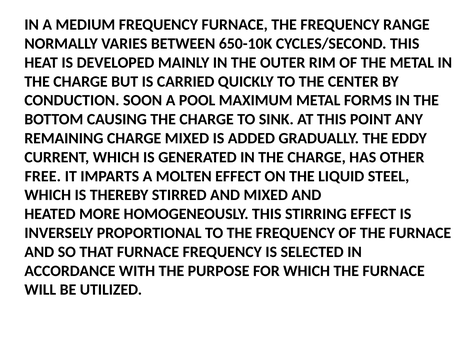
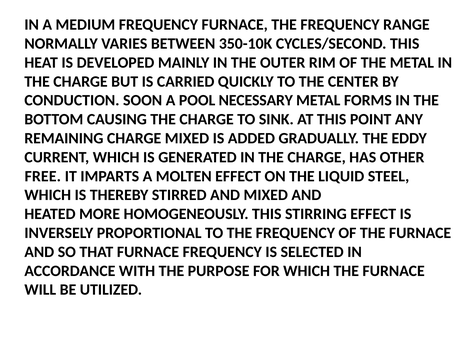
650-10K: 650-10K -> 350-10K
MAXIMUM: MAXIMUM -> NECESSARY
